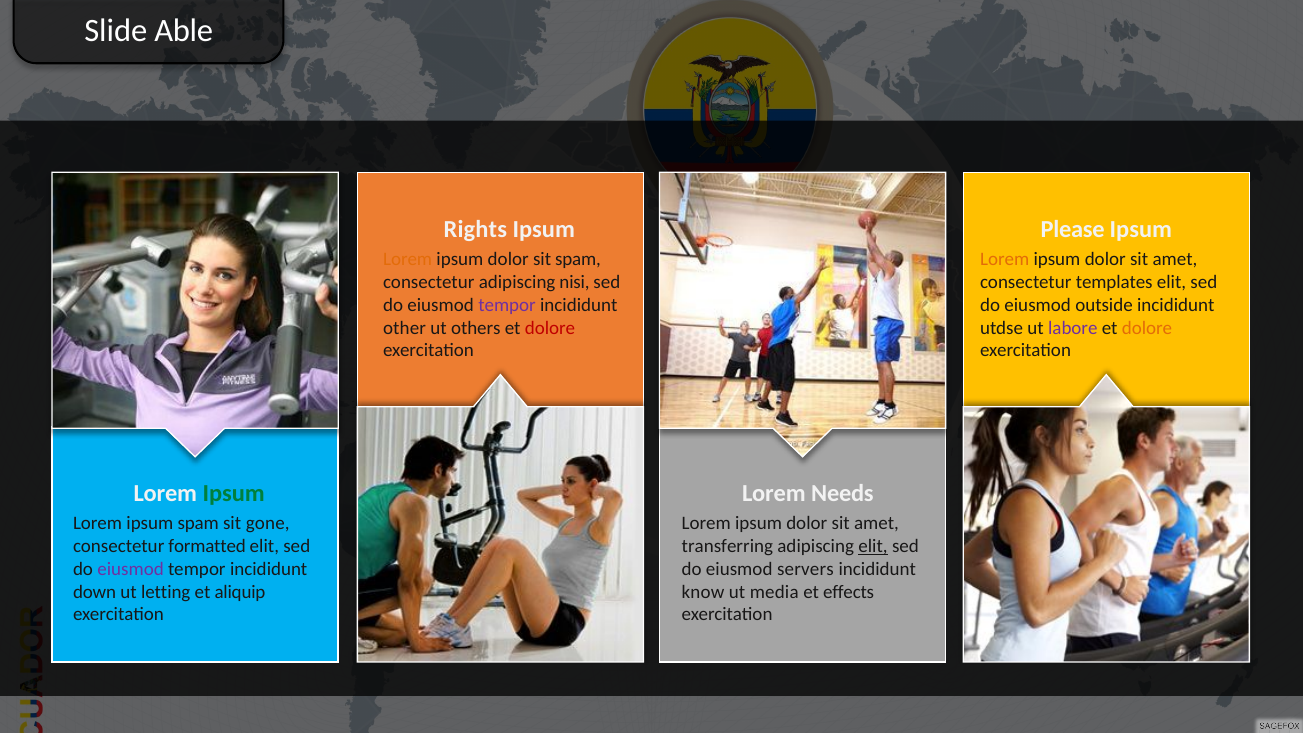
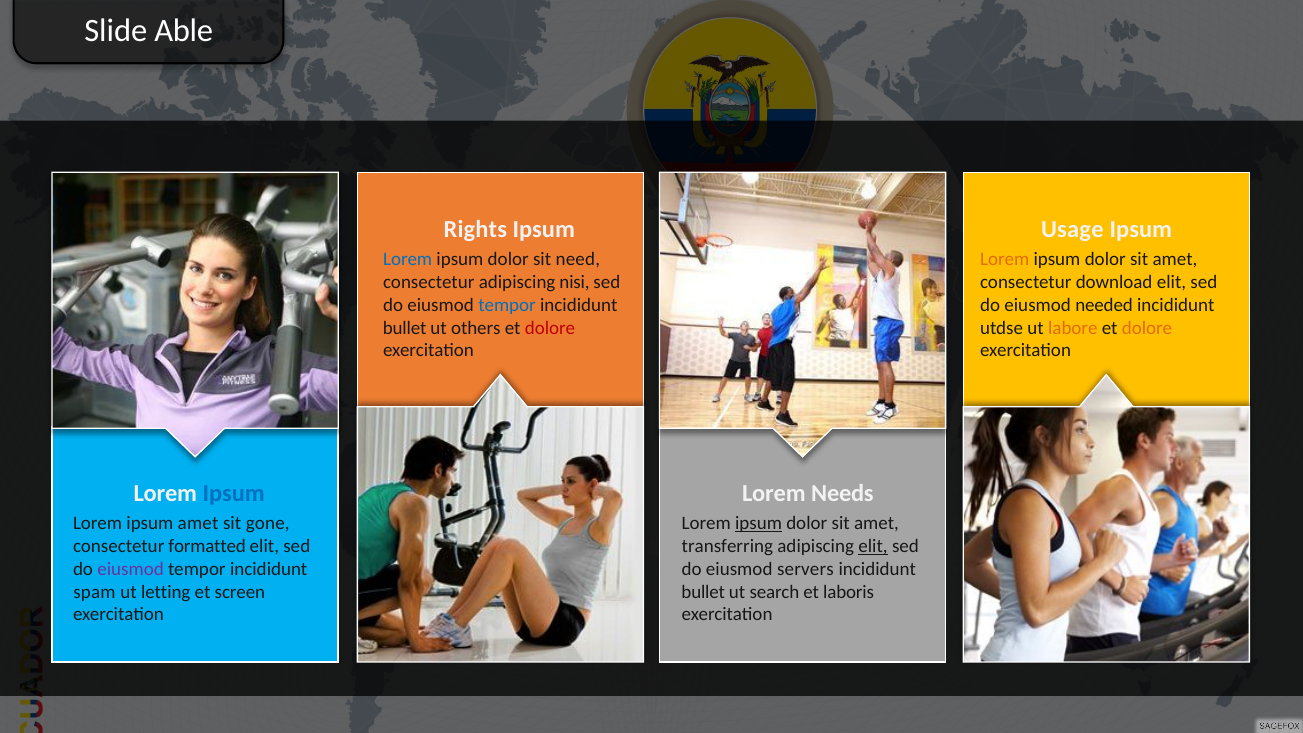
Please: Please -> Usage
Lorem at (408, 259) colour: orange -> blue
sit spam: spam -> need
templates: templates -> download
tempor at (507, 305) colour: purple -> blue
outside: outside -> needed
other at (405, 328): other -> bullet
labore colour: purple -> orange
Ipsum at (234, 494) colour: green -> blue
ipsum spam: spam -> amet
ipsum at (758, 523) underline: none -> present
down: down -> spam
aliquip: aliquip -> screen
know at (703, 592): know -> bullet
media: media -> search
effects: effects -> laboris
